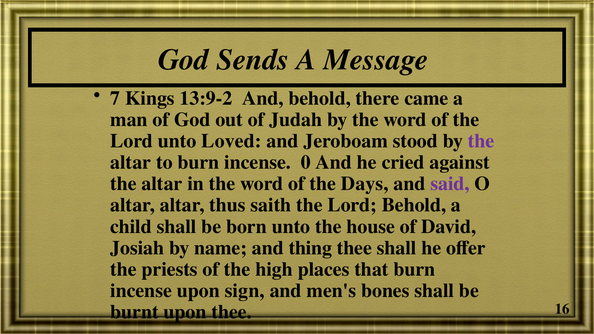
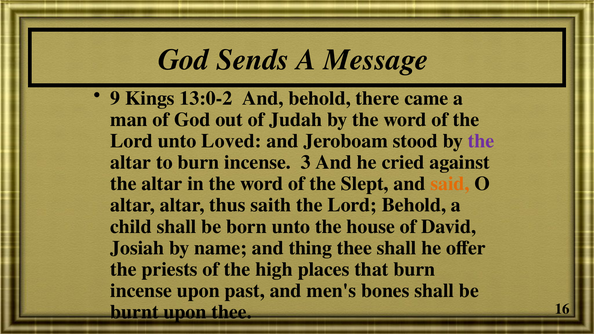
7: 7 -> 9
13:9-2: 13:9-2 -> 13:0-2
0: 0 -> 3
Days: Days -> Slept
said colour: purple -> orange
sign: sign -> past
